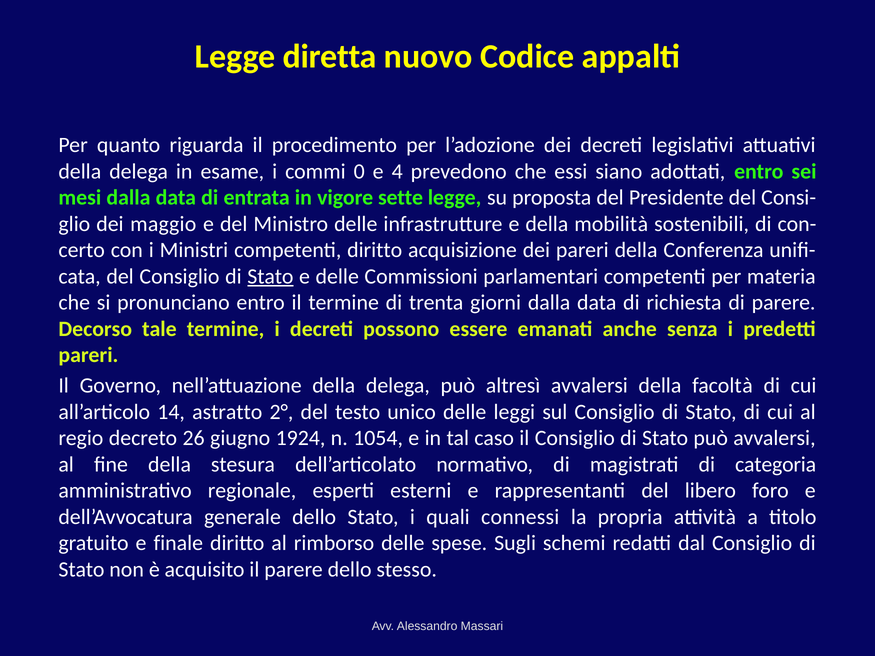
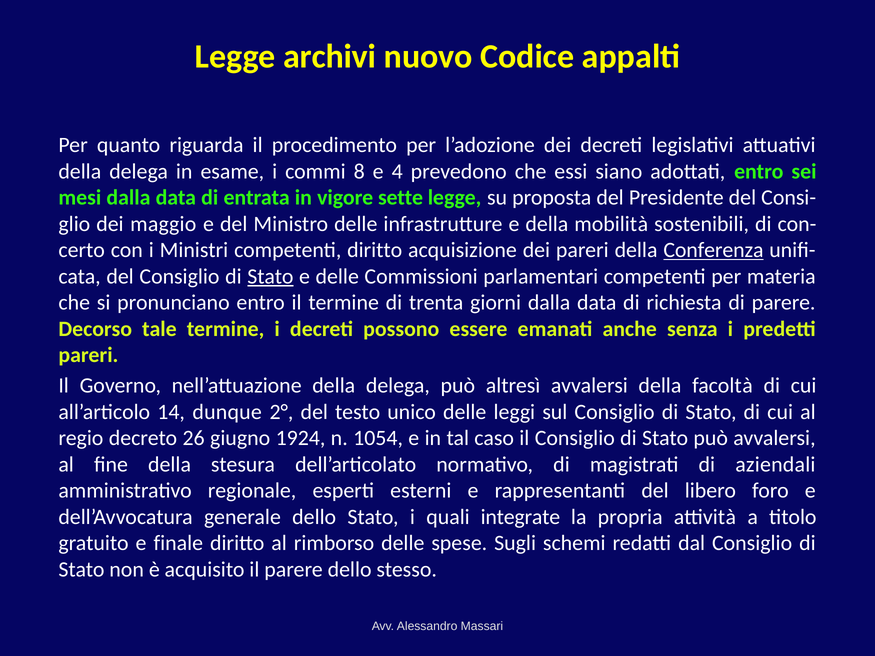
diretta: diretta -> archivi
0: 0 -> 8
Conferenza underline: none -> present
astratto: astratto -> dunque
categoria: categoria -> aziendali
connessi: connessi -> integrate
